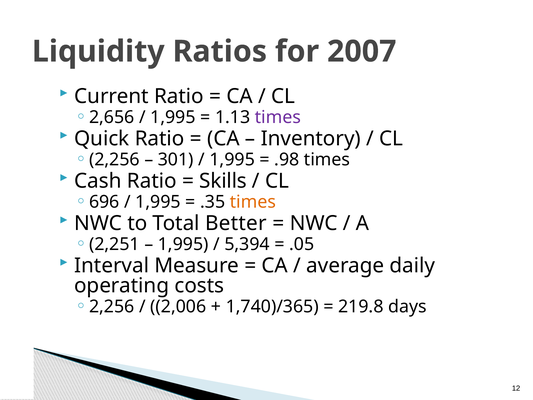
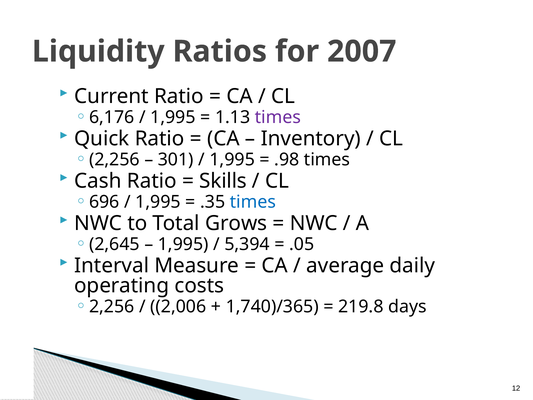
2,656: 2,656 -> 6,176
times at (253, 202) colour: orange -> blue
Better: Better -> Grows
2,251: 2,251 -> 2,645
